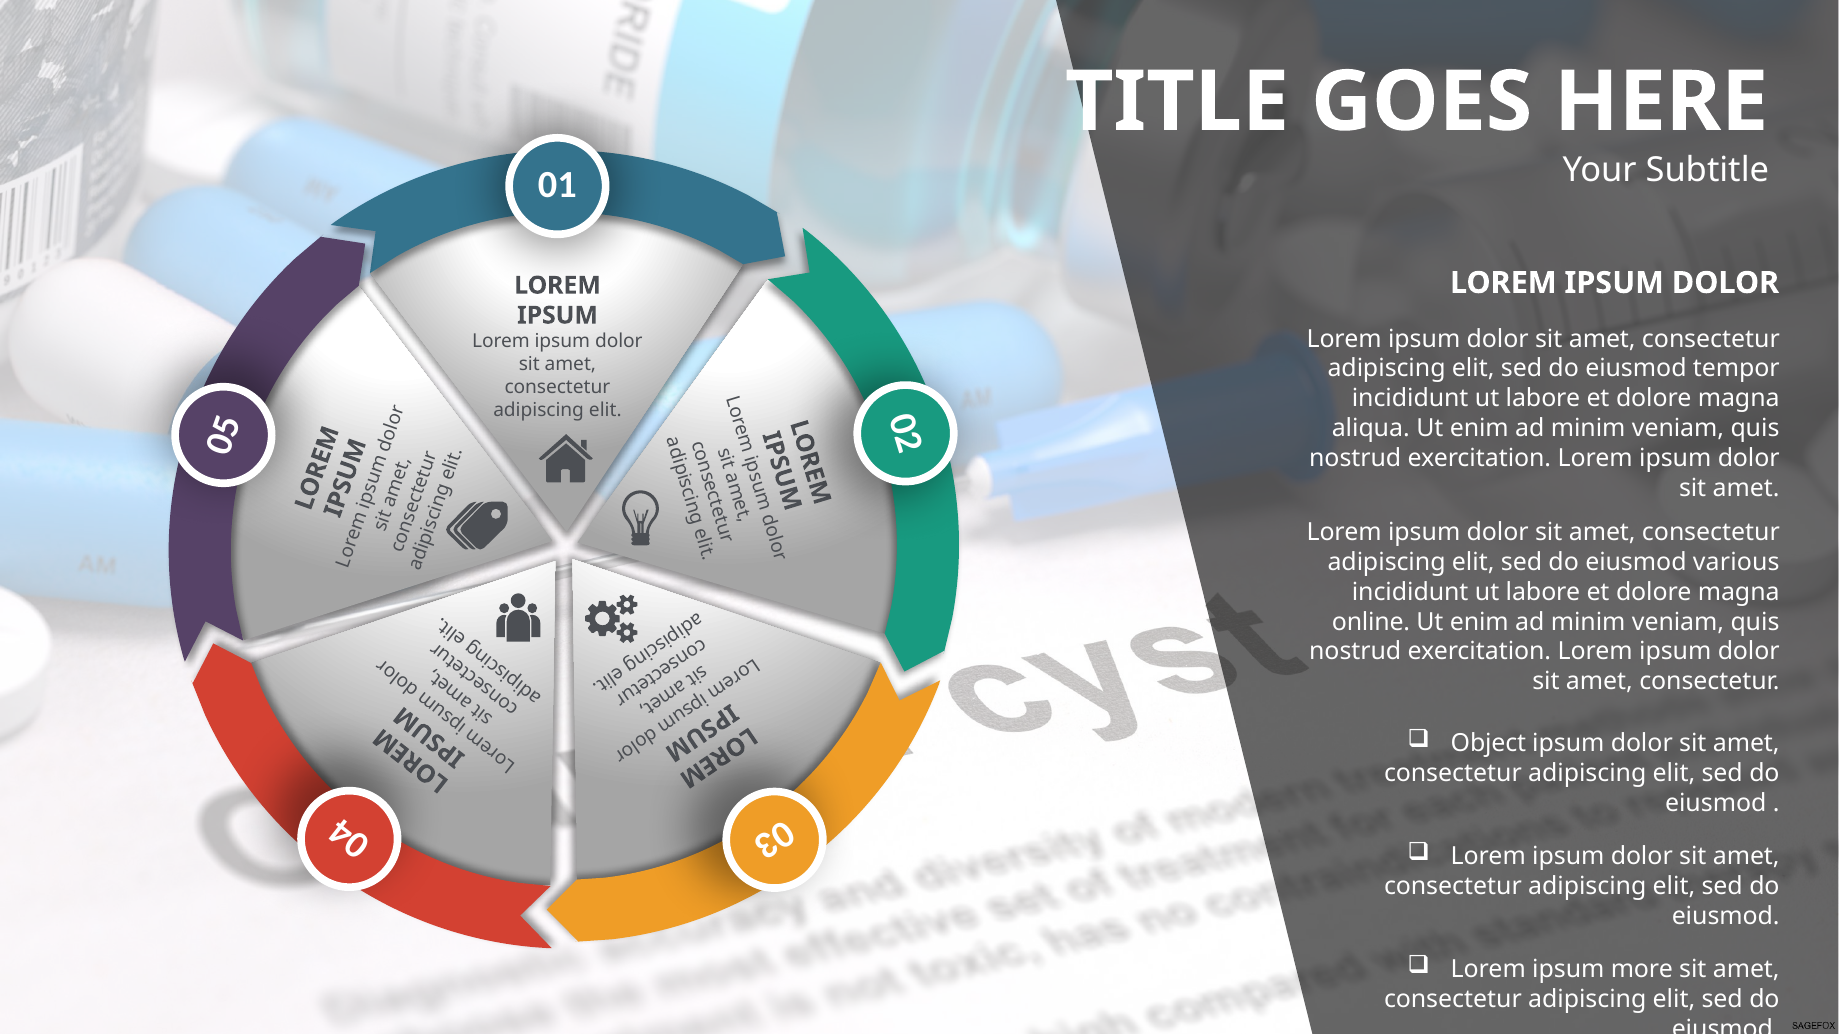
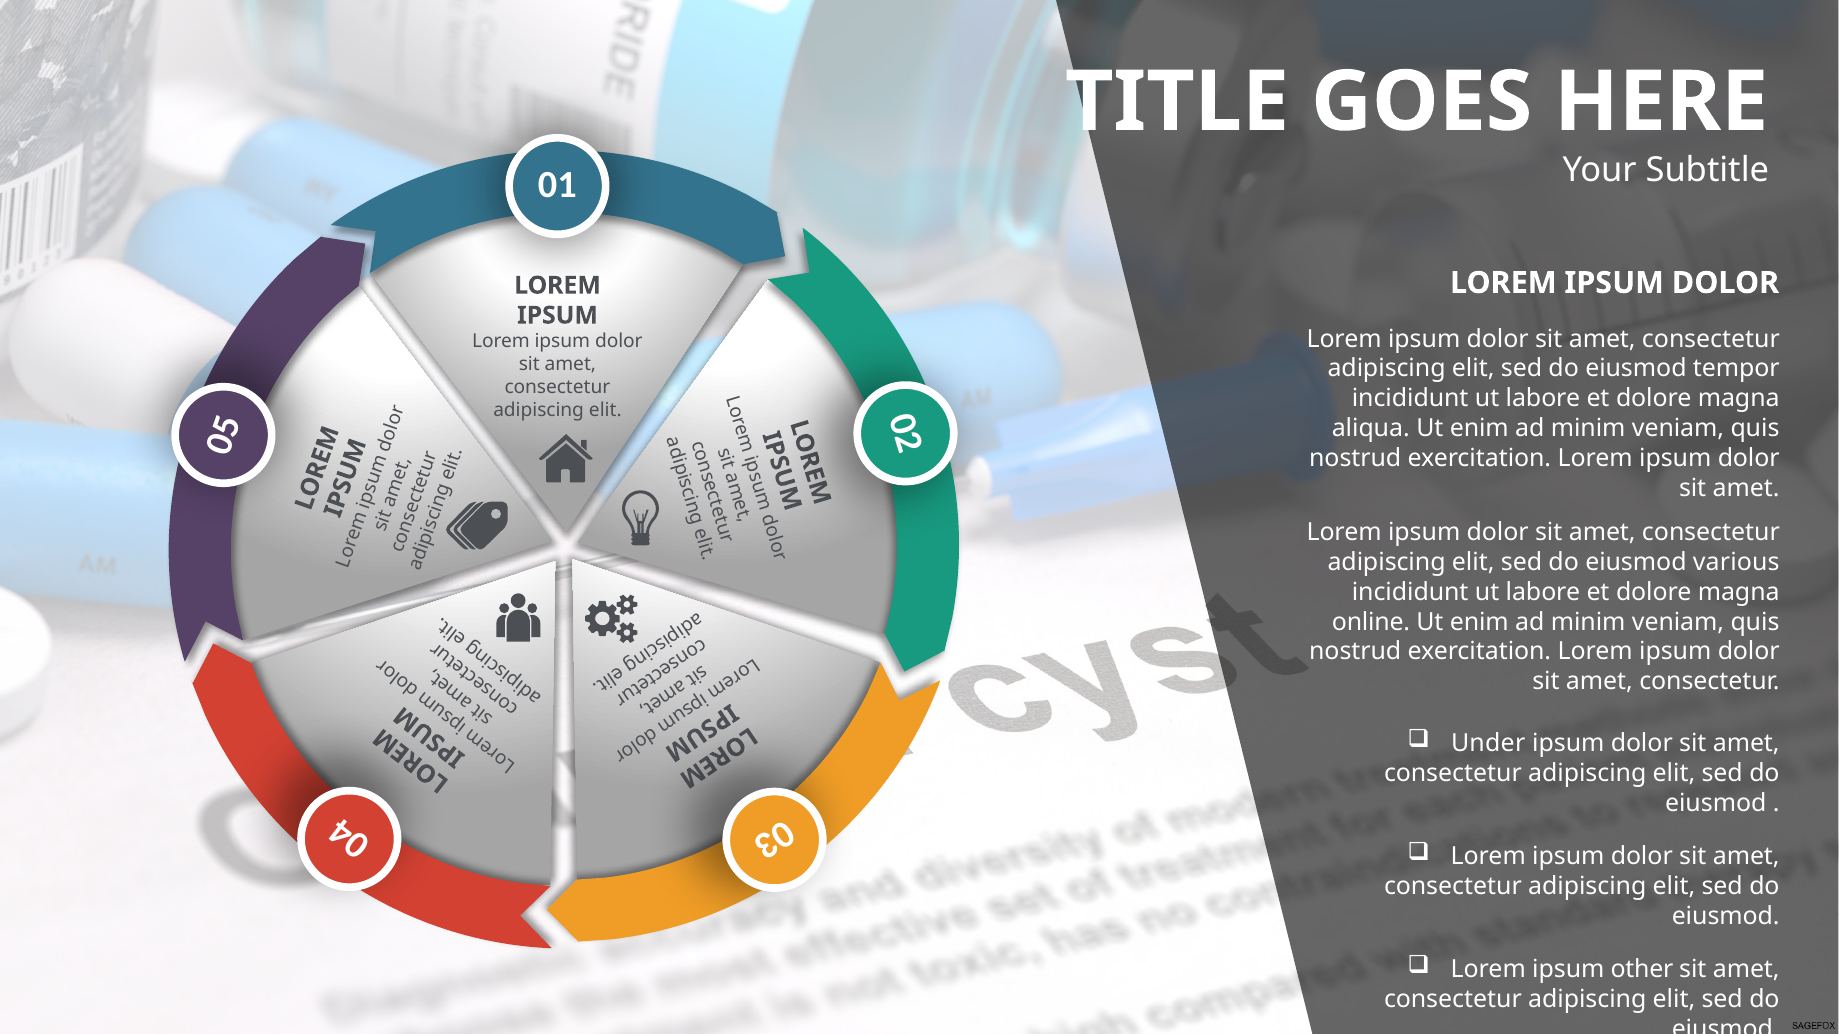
Object: Object -> Under
more: more -> other
